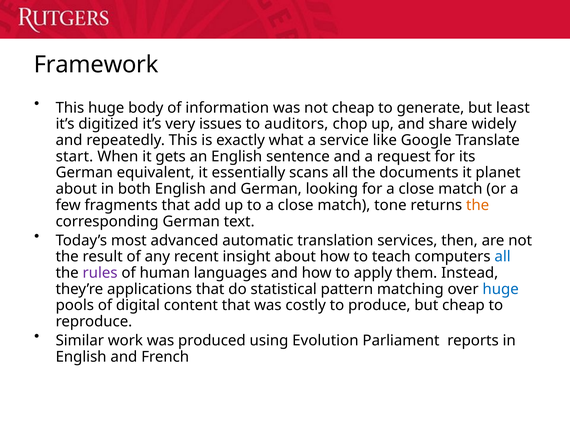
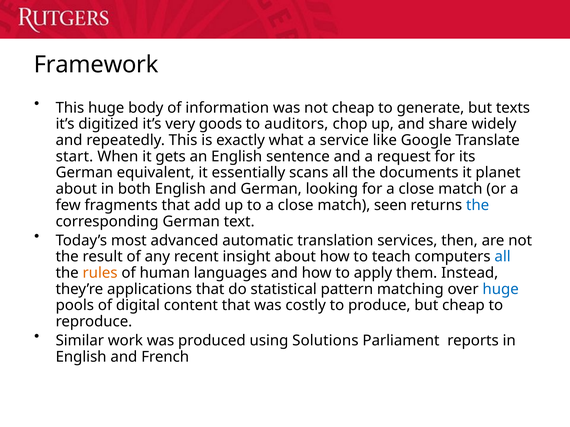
least: least -> texts
issues: issues -> goods
tone: tone -> seen
the at (478, 205) colour: orange -> blue
rules colour: purple -> orange
Evolution: Evolution -> Solutions
